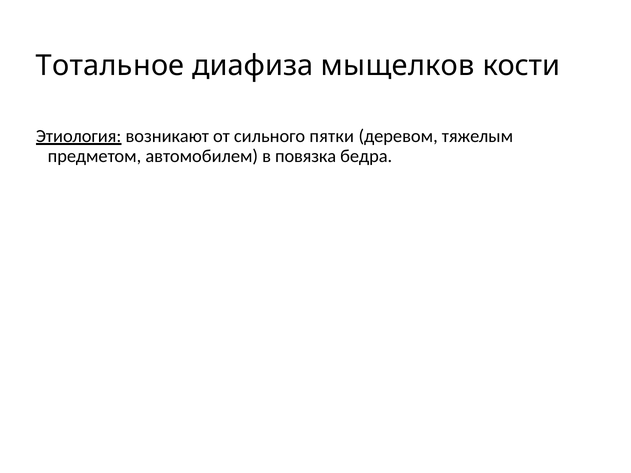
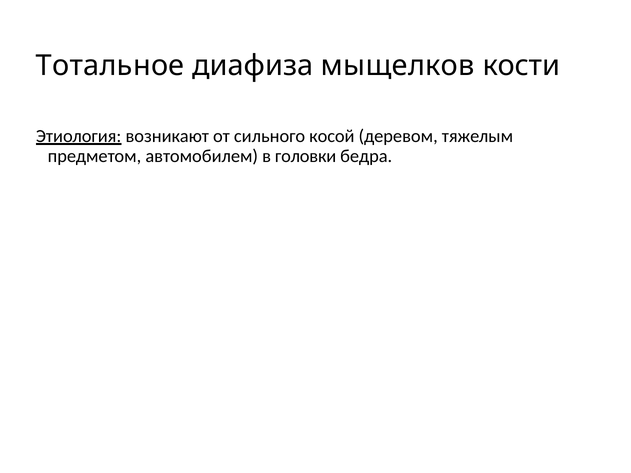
пятки: пятки -> косой
повязка: повязка -> головки
